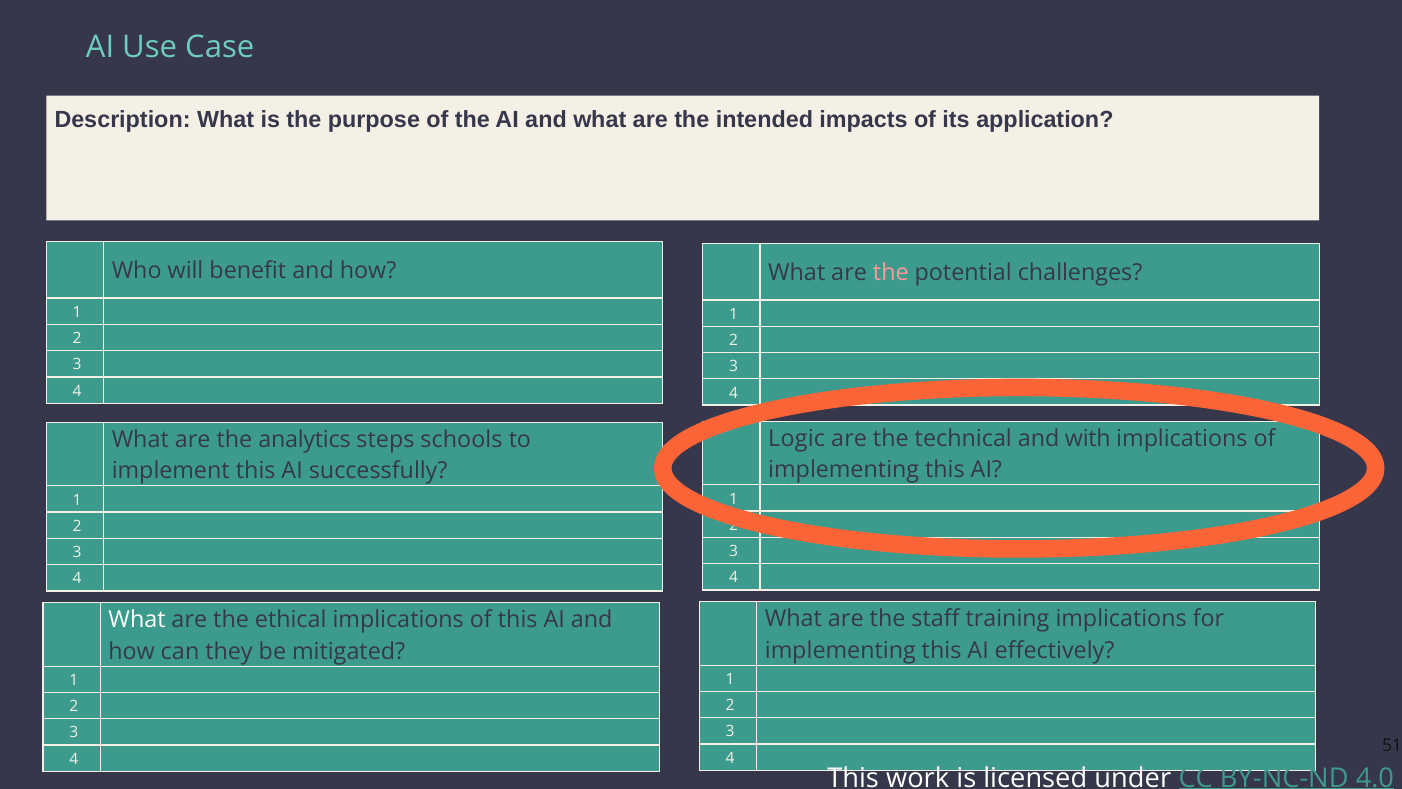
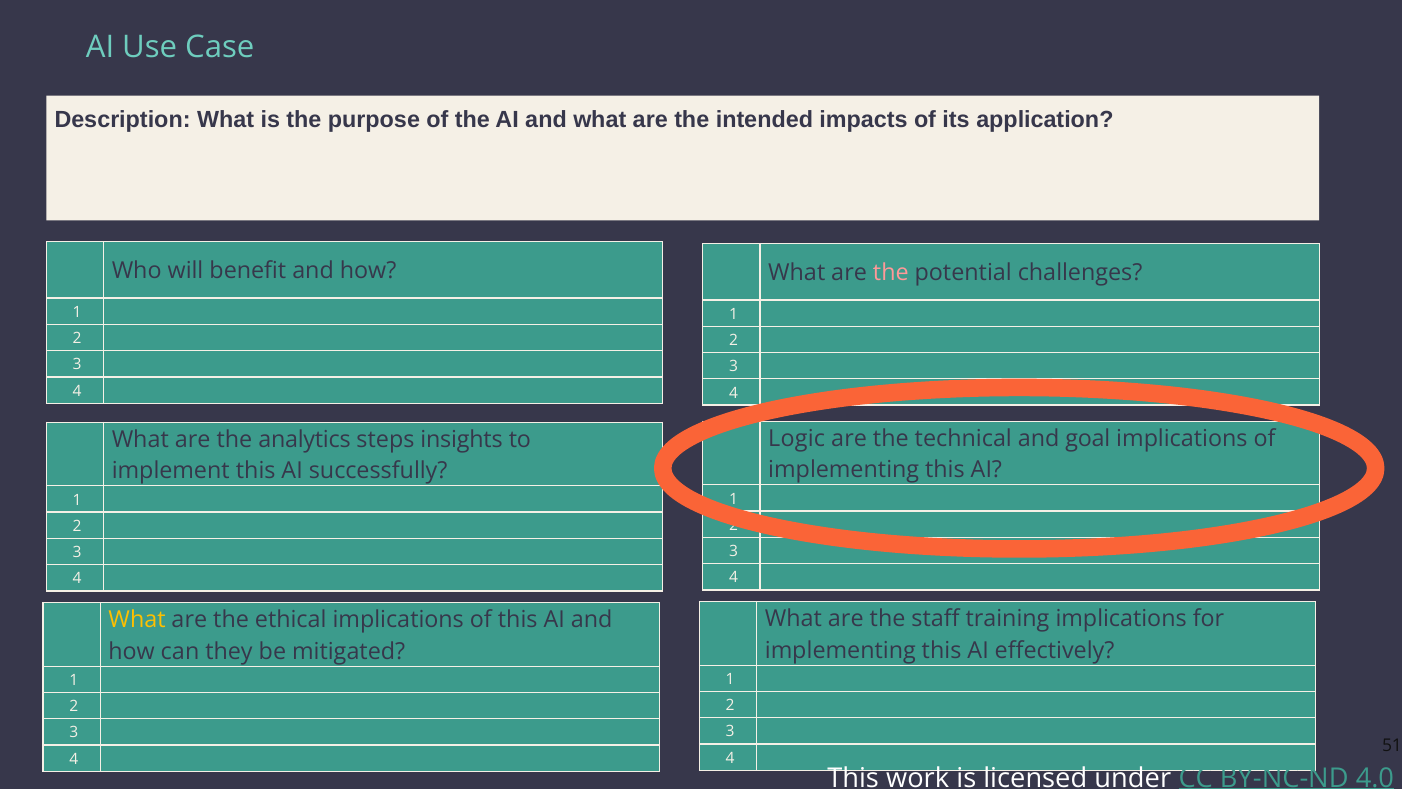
with: with -> goal
schools: schools -> insights
What at (137, 620) colour: white -> yellow
